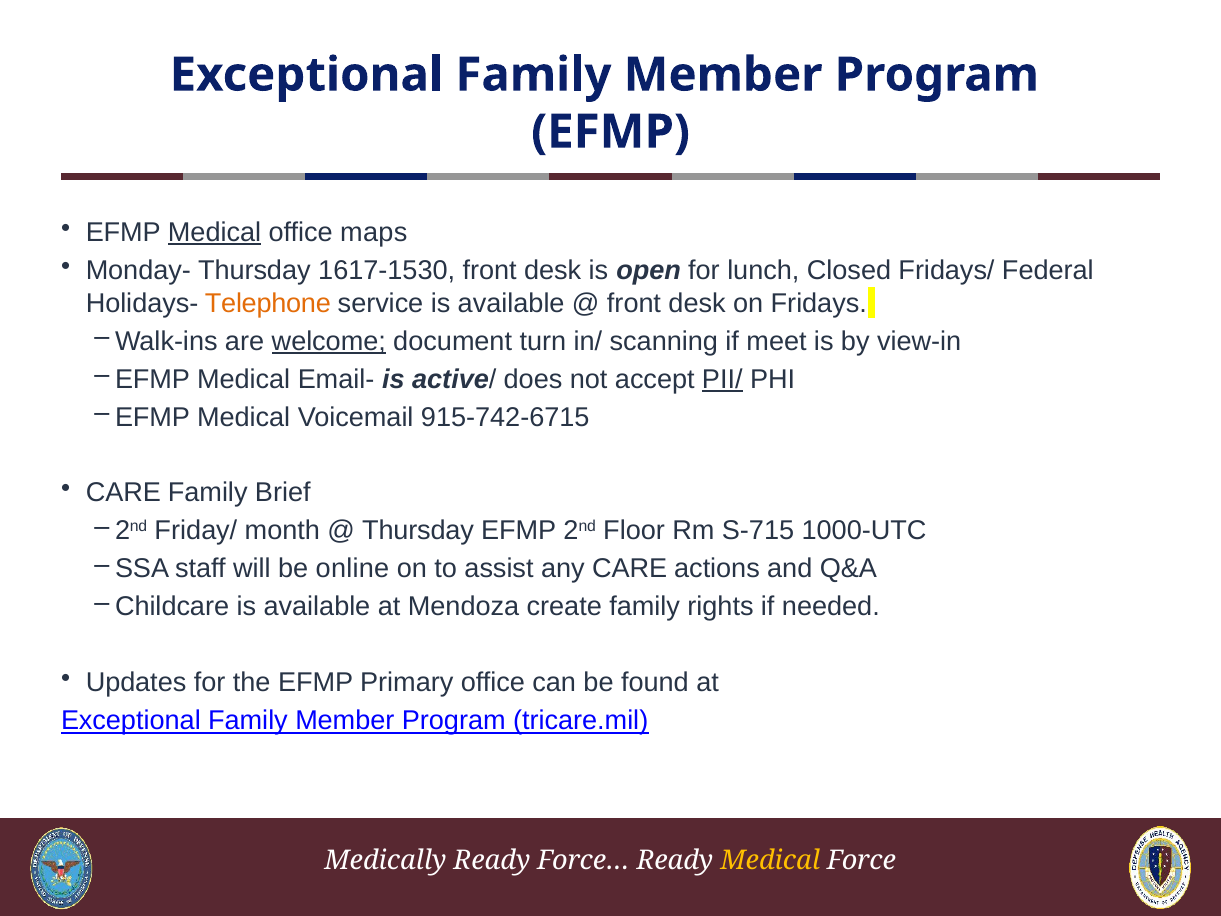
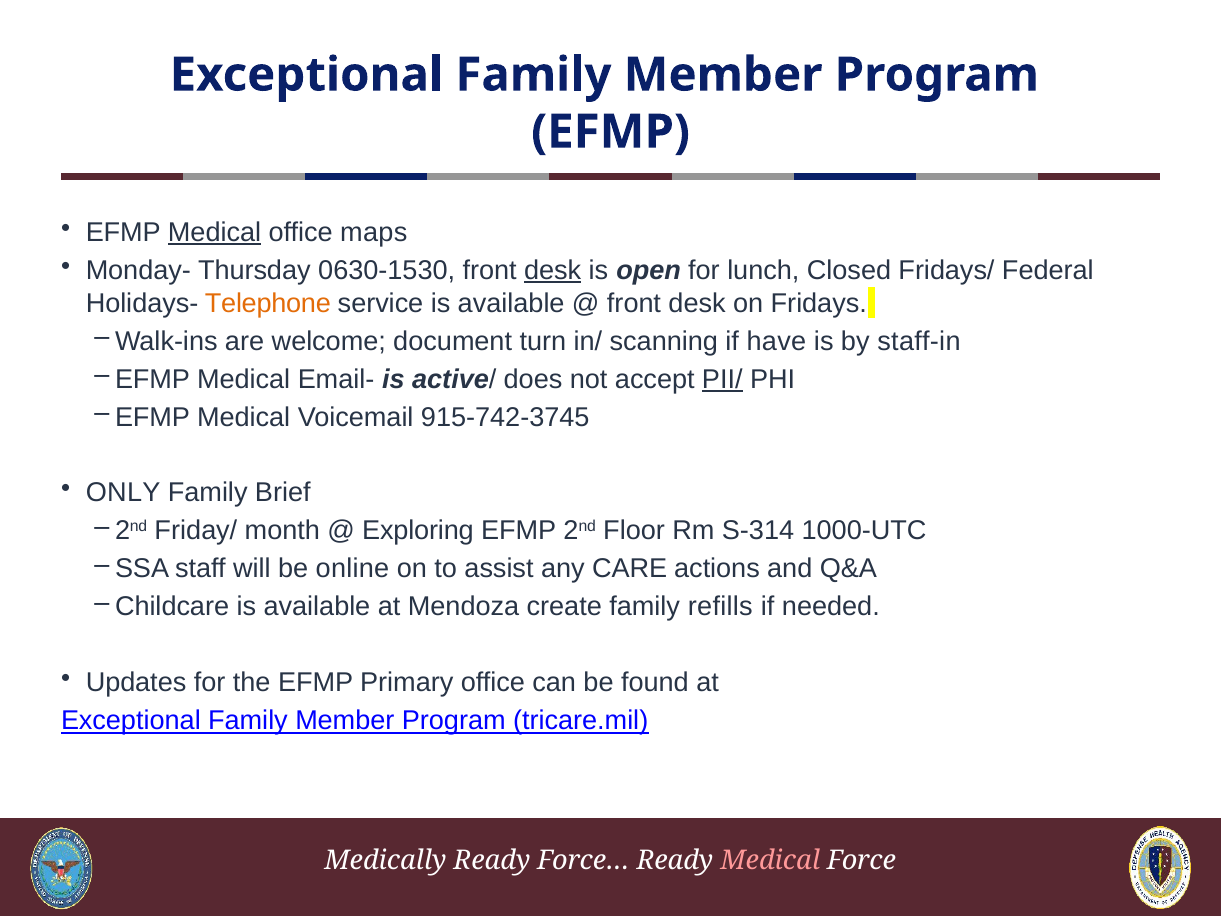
1617-1530: 1617-1530 -> 0630-1530
desk at (553, 270) underline: none -> present
welcome underline: present -> none
meet: meet -> have
view-in: view-in -> staff-in
915-742-6715: 915-742-6715 -> 915-742-3745
CARE at (123, 493): CARE -> ONLY
Thursday at (418, 531): Thursday -> Exploring
S-715: S-715 -> S-314
rights: rights -> refills
Medical at (770, 860) colour: yellow -> pink
